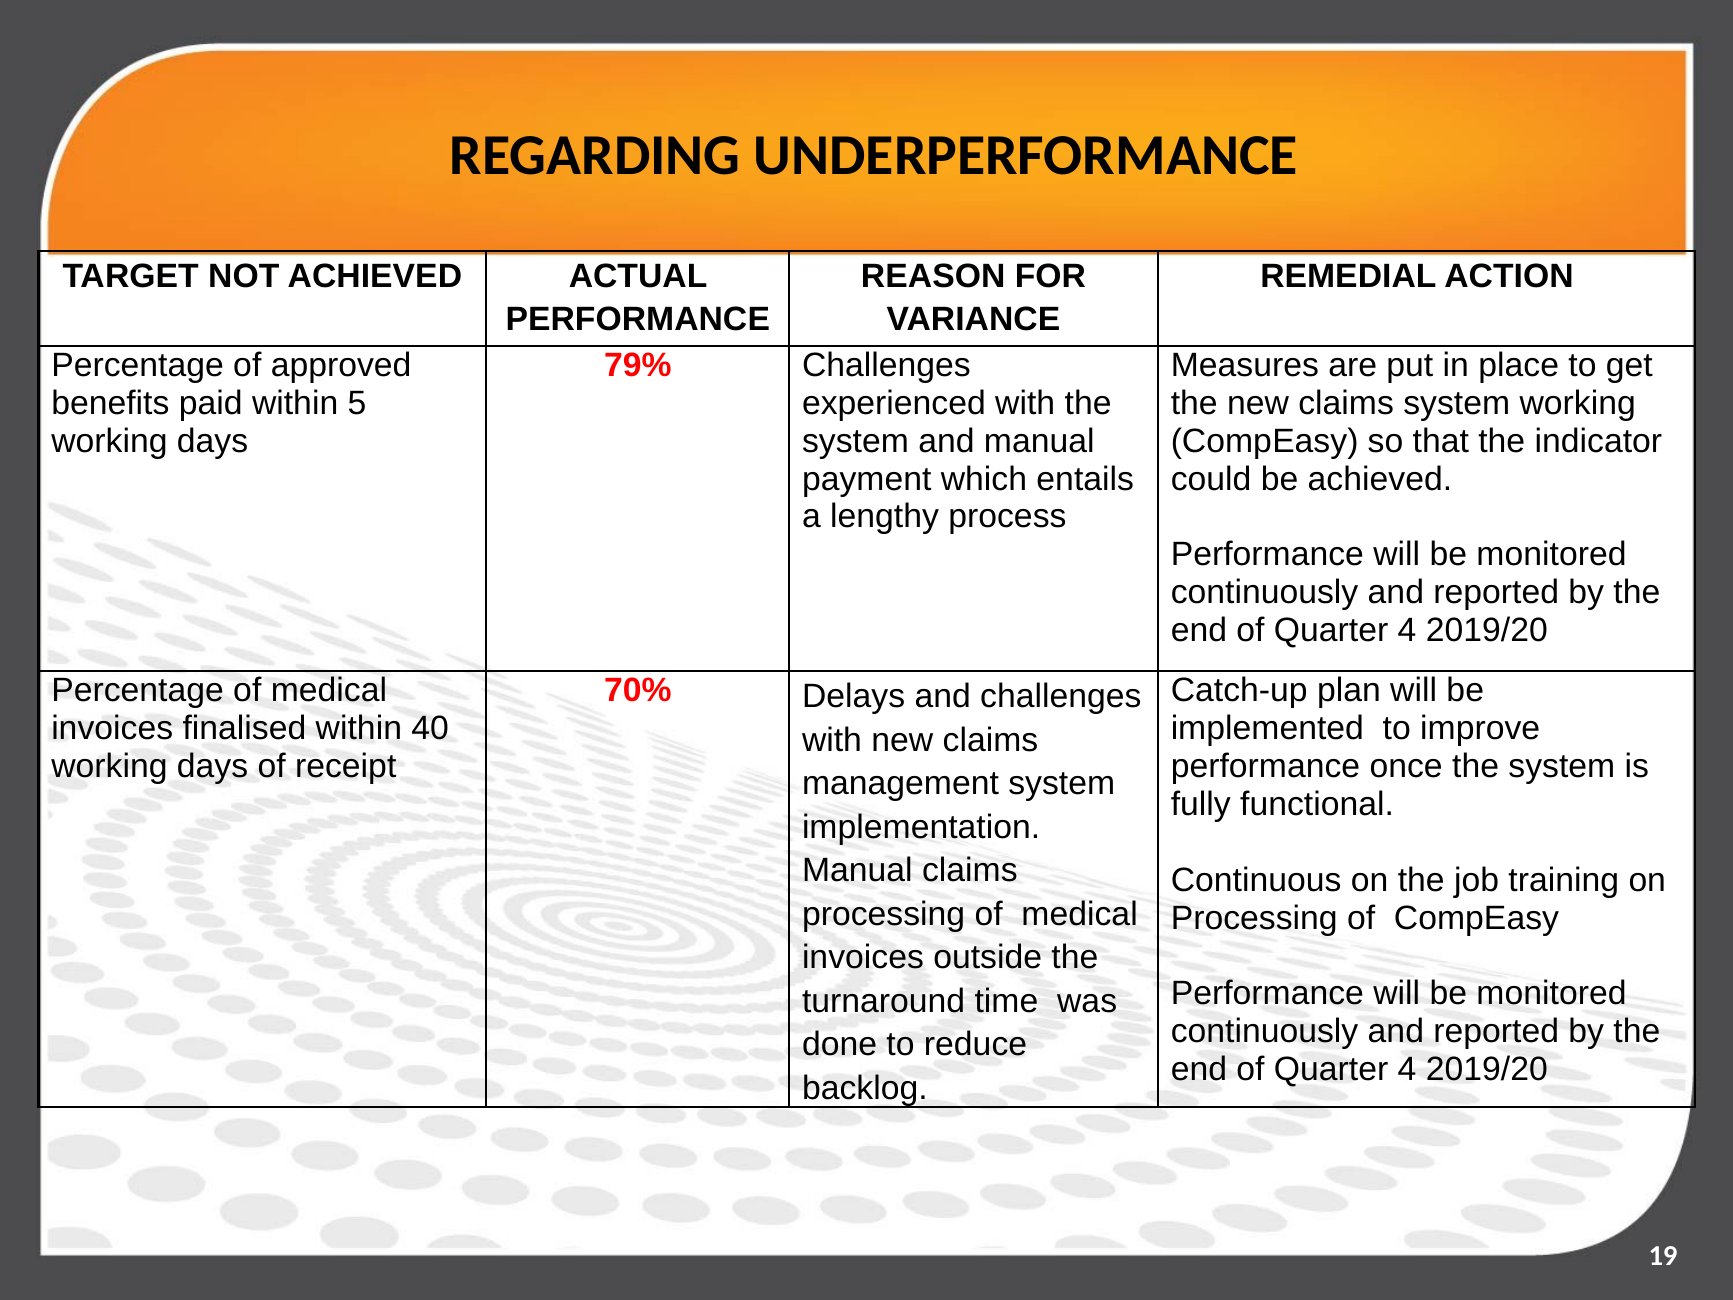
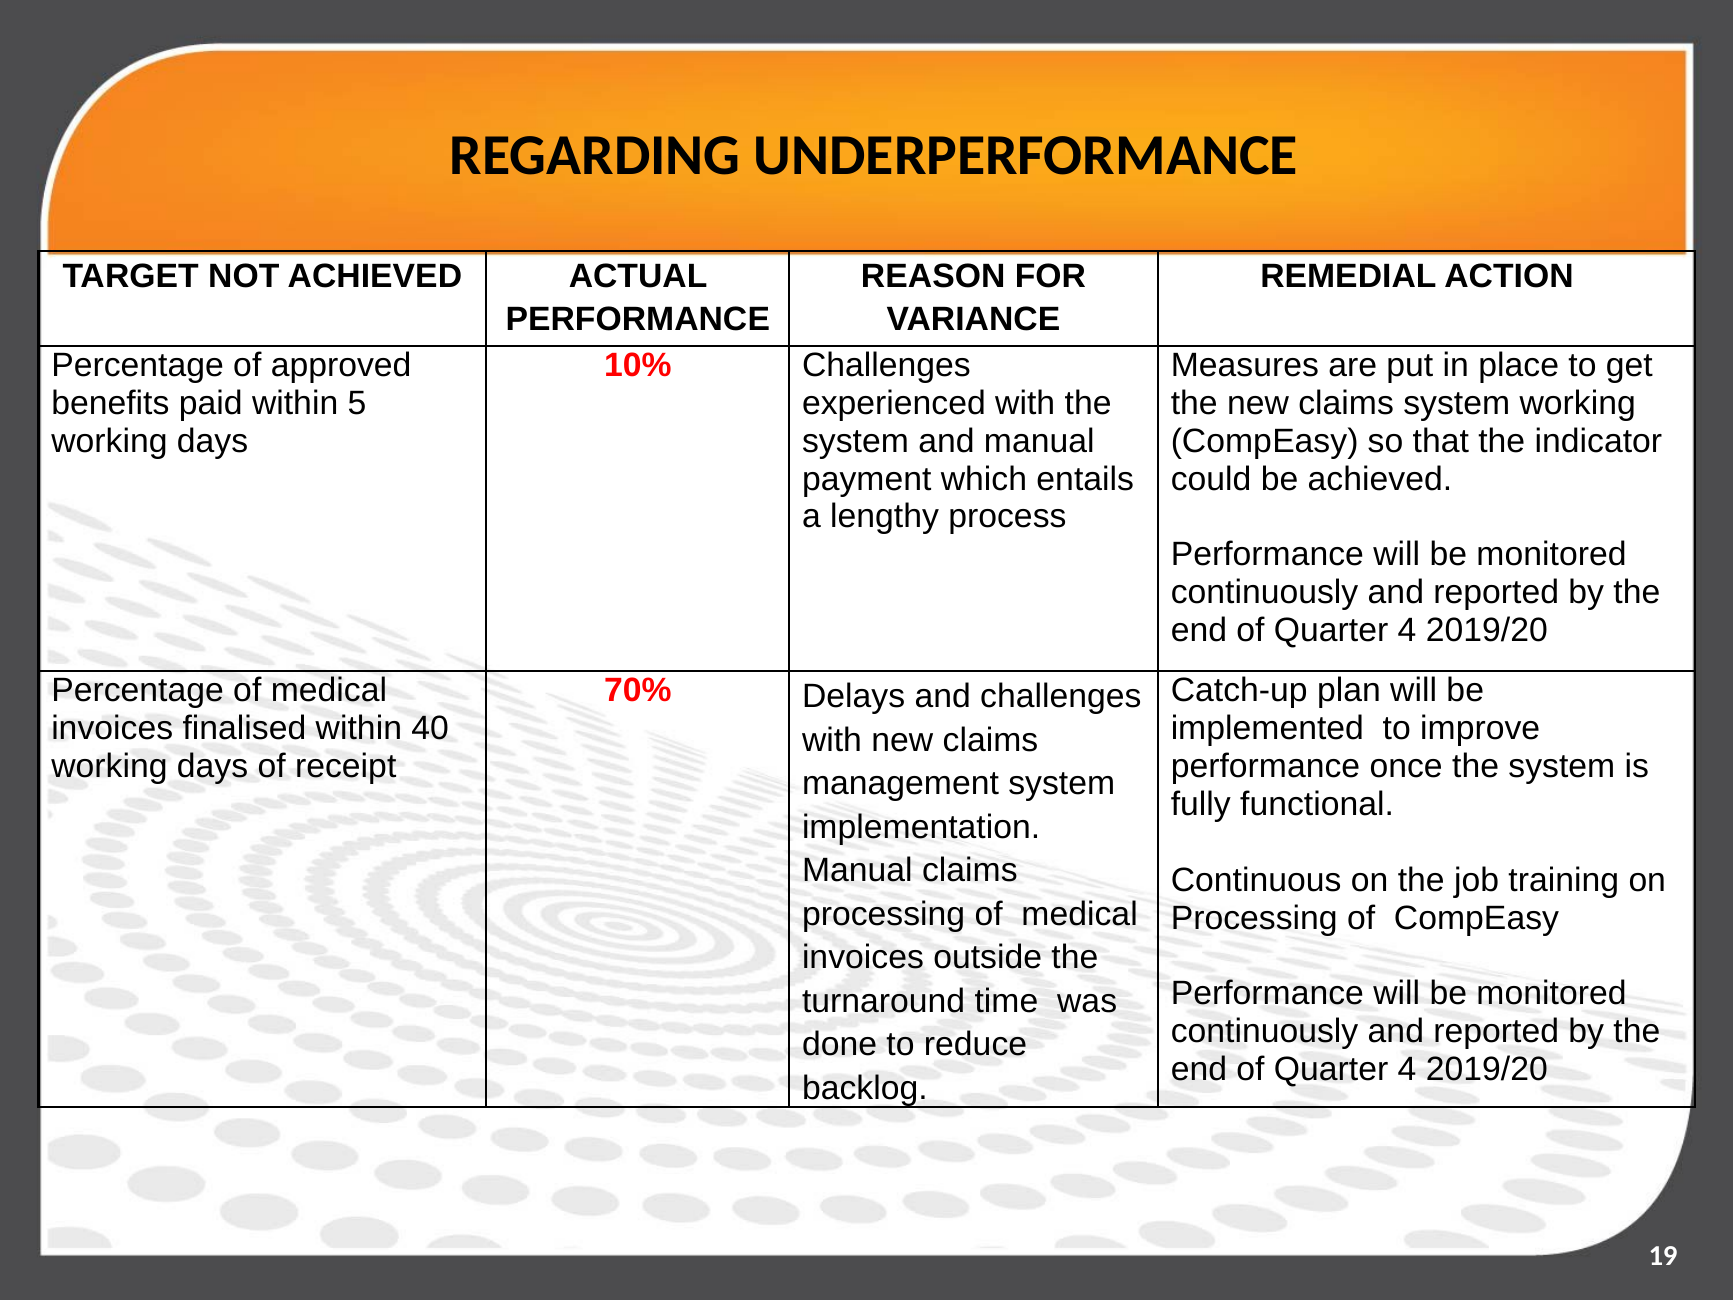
79%: 79% -> 10%
